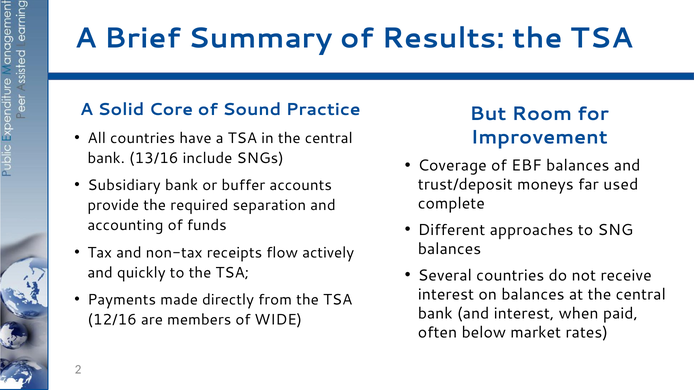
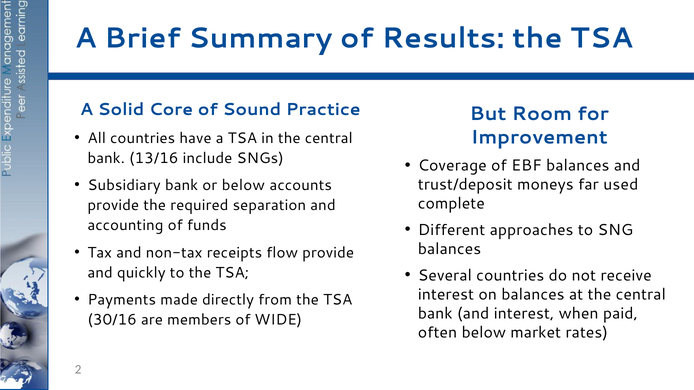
or buffer: buffer -> below
flow actively: actively -> provide
12/16: 12/16 -> 30/16
